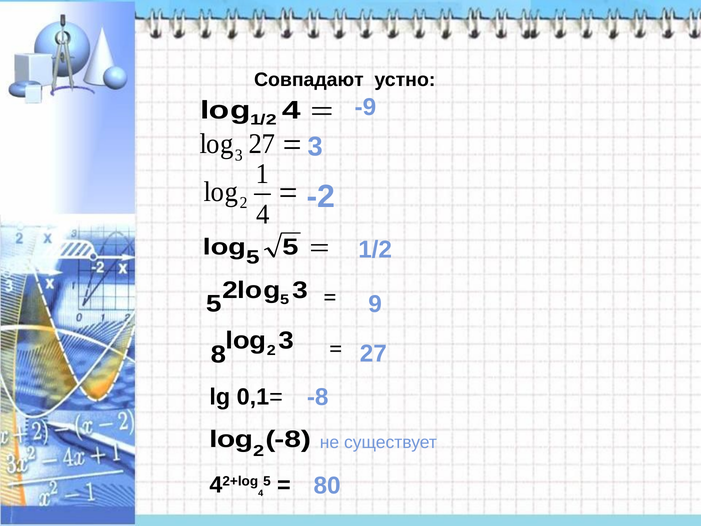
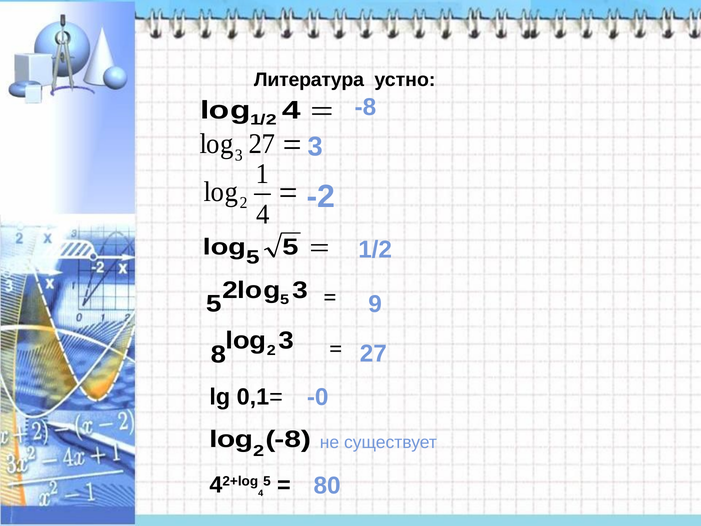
Совпадают: Совпадают -> Литература
-9 at (365, 107): -9 -> -8
0,1= -8: -8 -> -0
